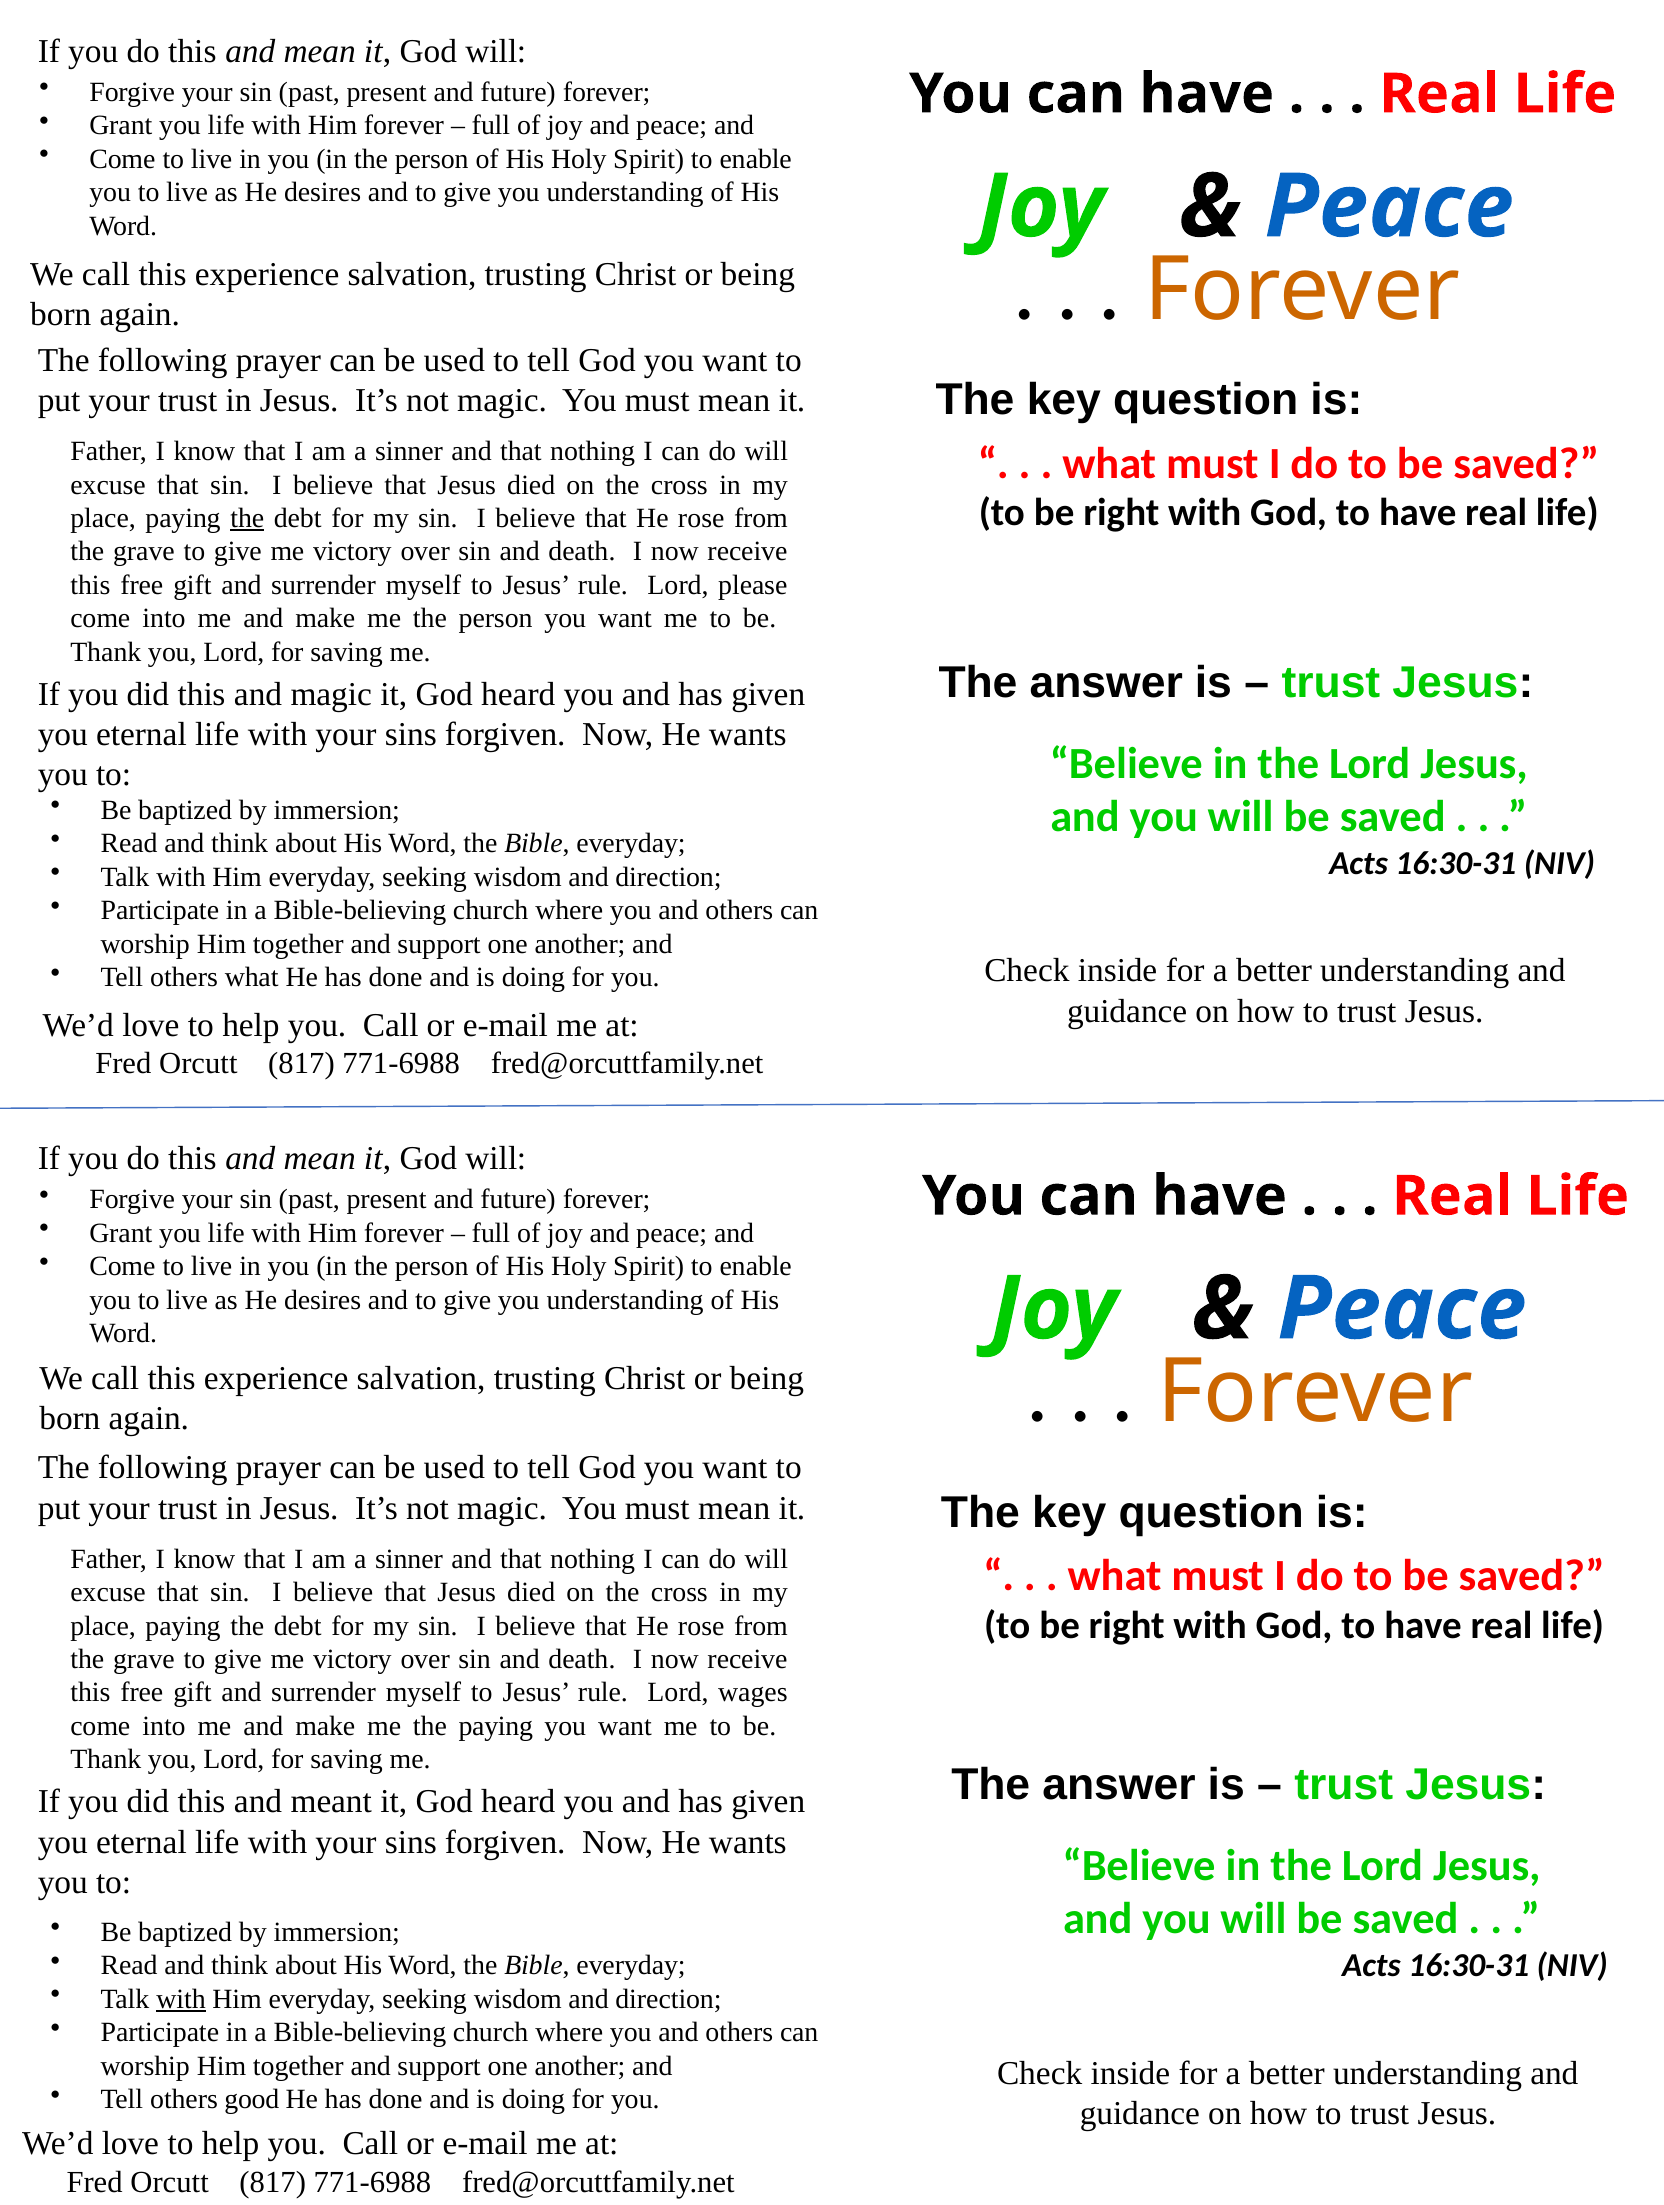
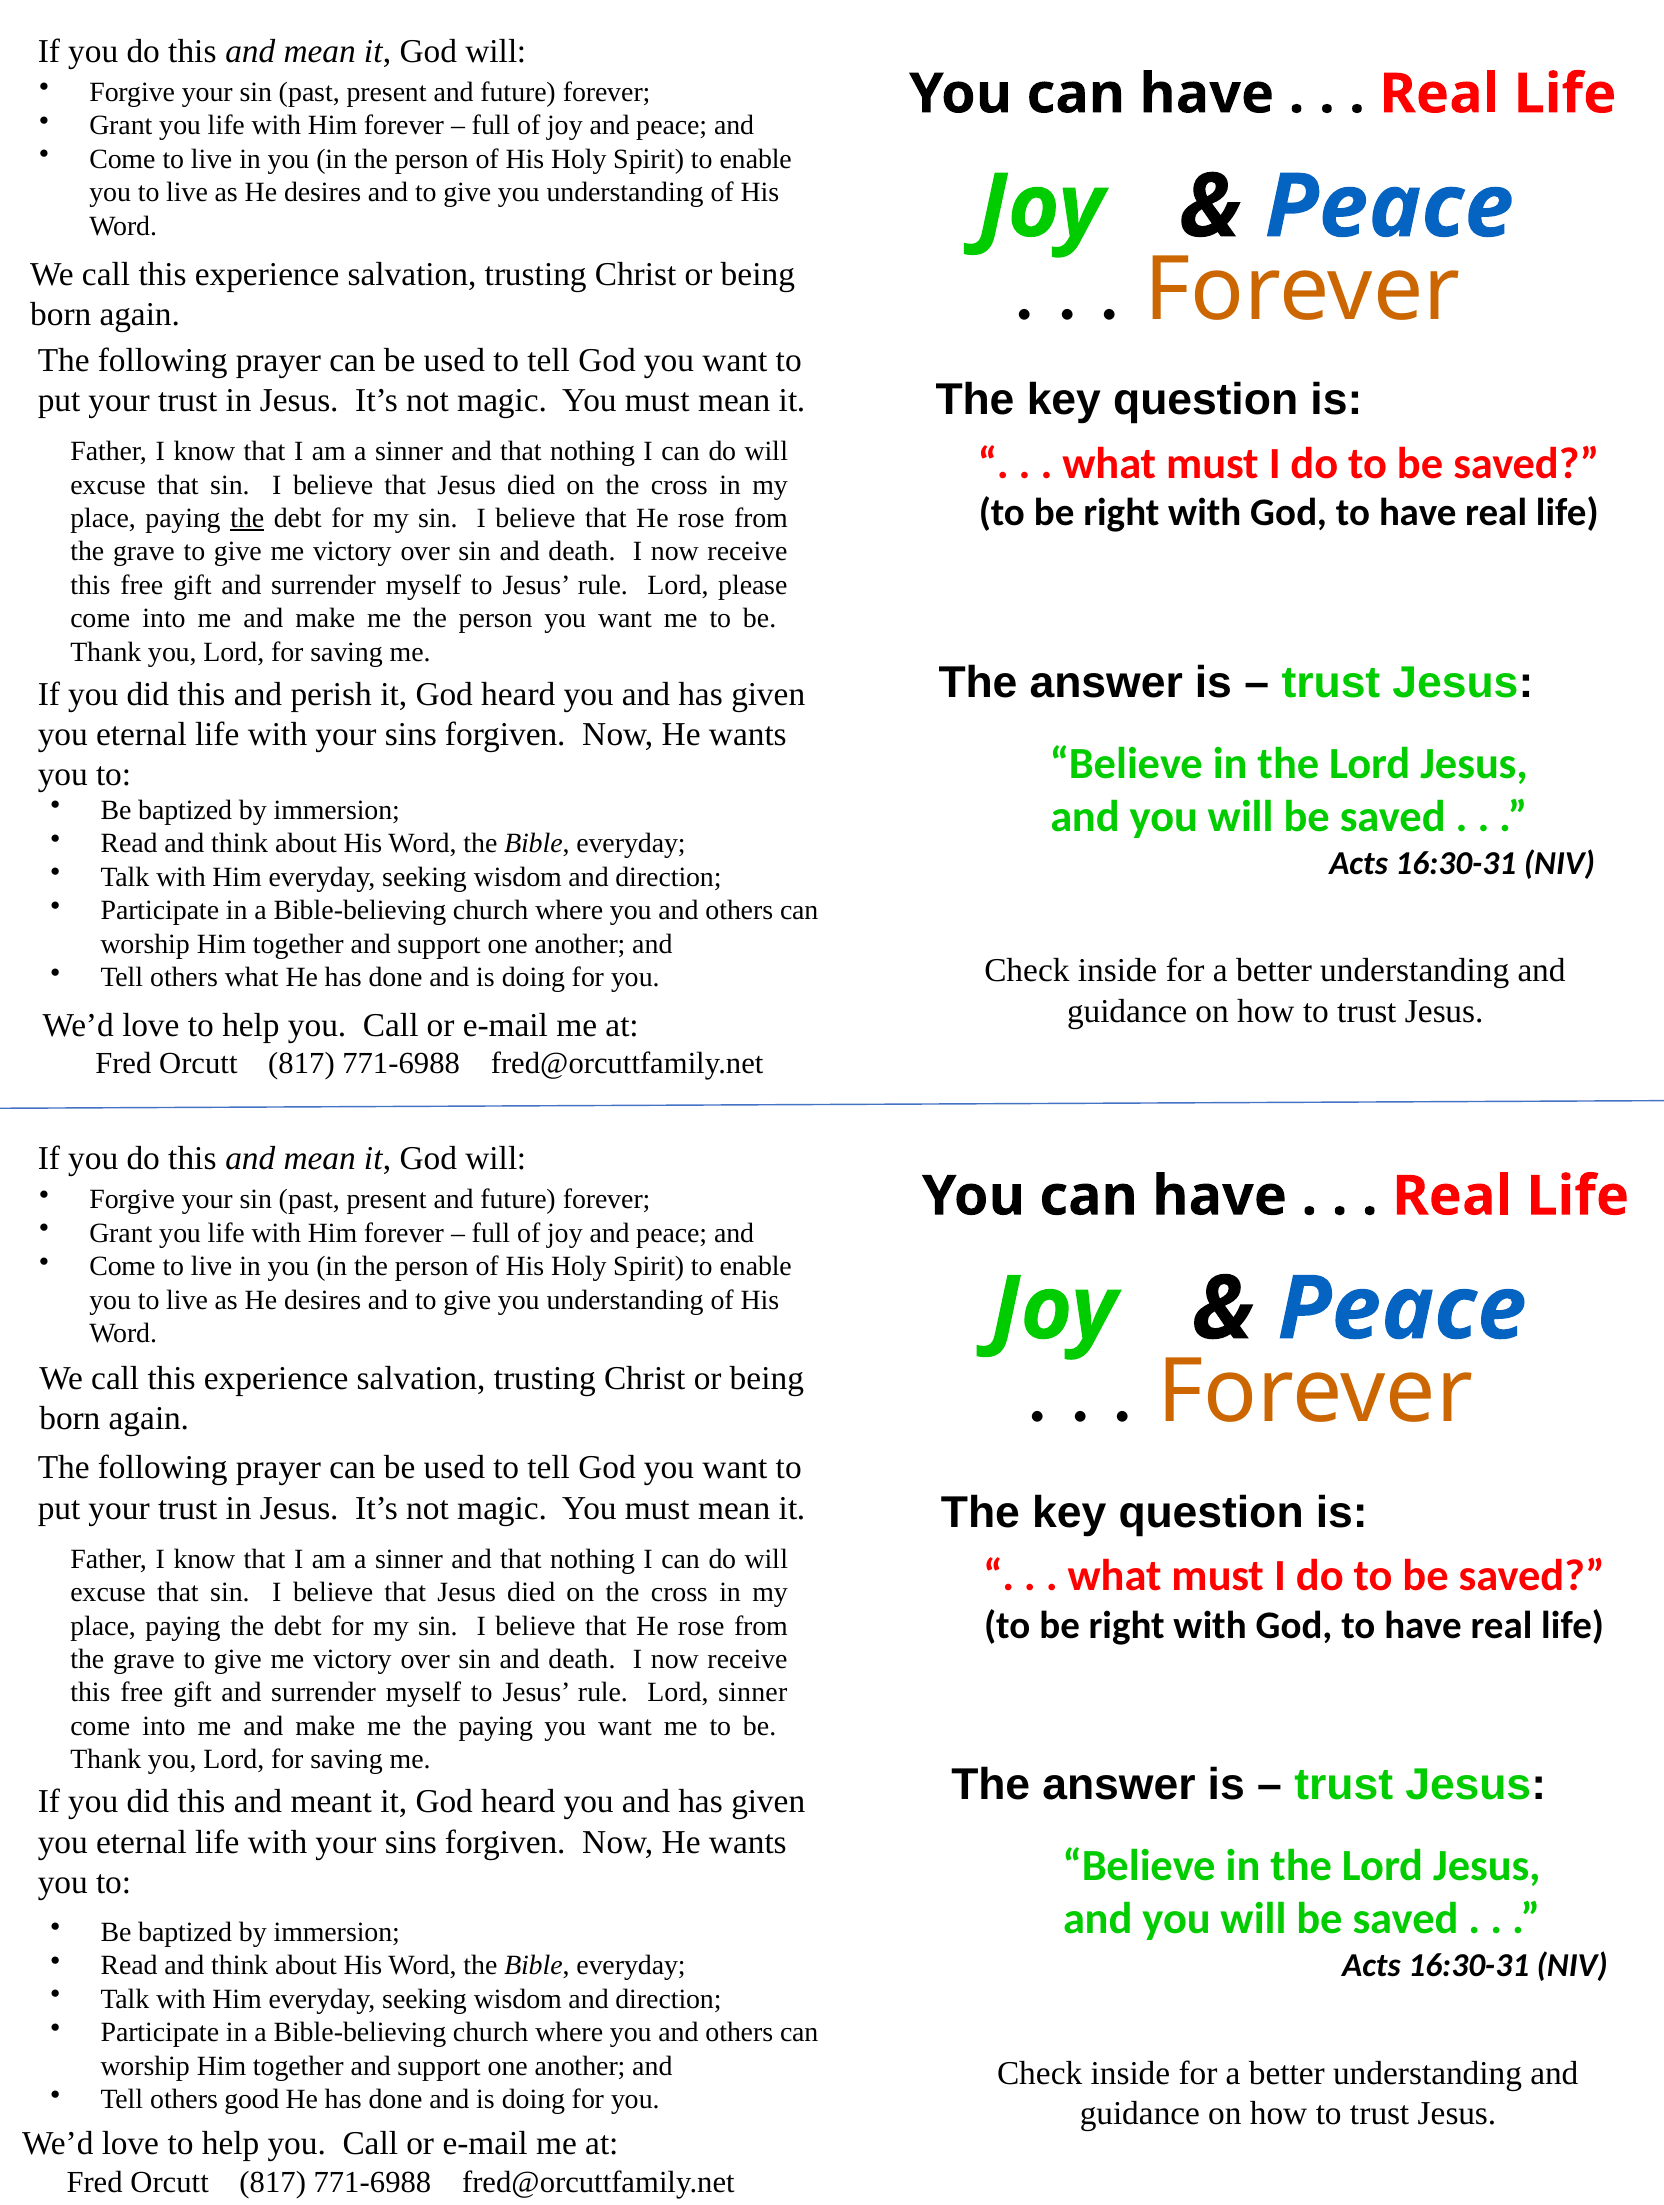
and magic: magic -> perish
Lord wages: wages -> sinner
with at (181, 1999) underline: present -> none
